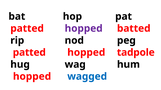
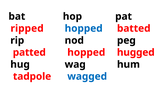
patted at (27, 29): patted -> ripped
hopped at (84, 29) colour: purple -> blue
tadpole: tadpole -> hugged
hopped at (32, 77): hopped -> tadpole
